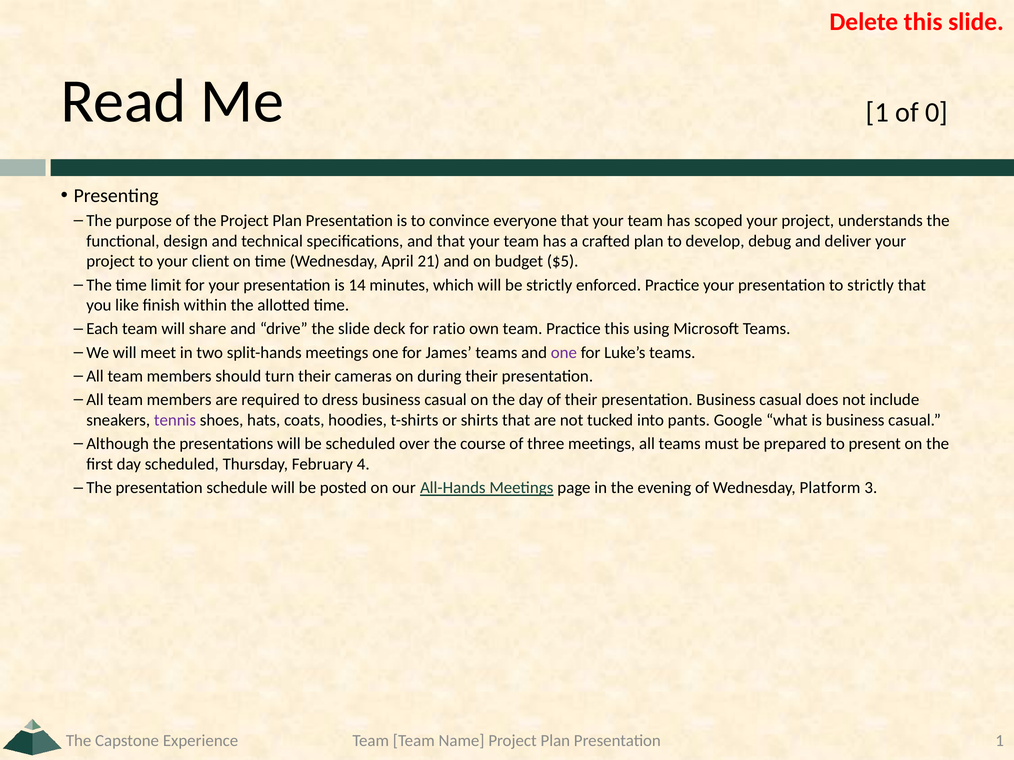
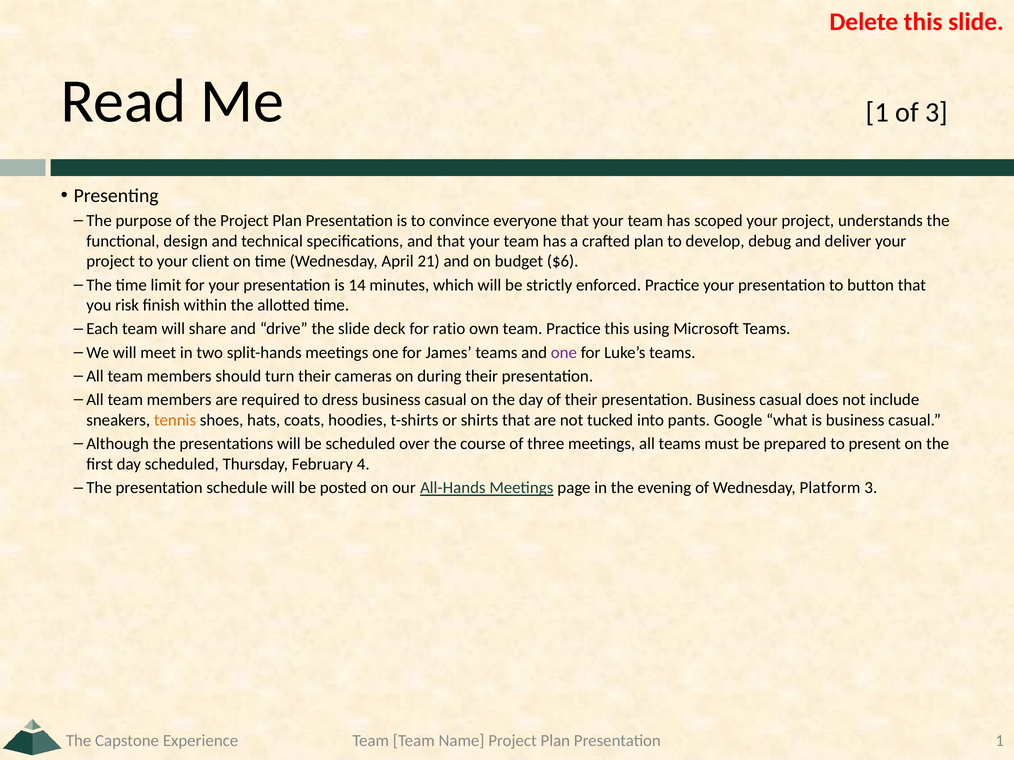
of 0: 0 -> 3
$5: $5 -> $6
to strictly: strictly -> button
like: like -> risk
tennis colour: purple -> orange
